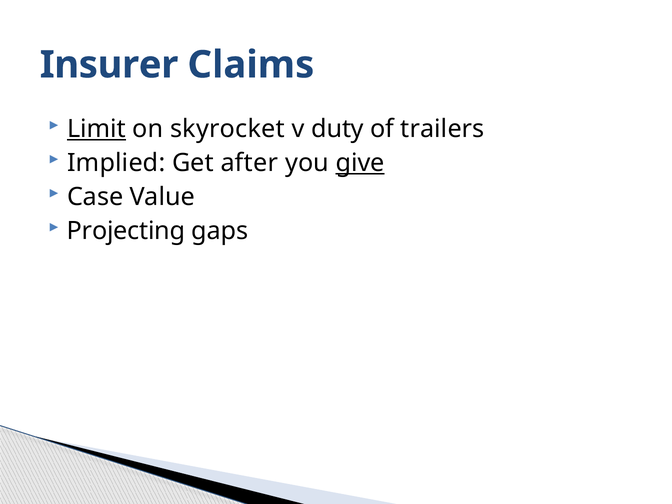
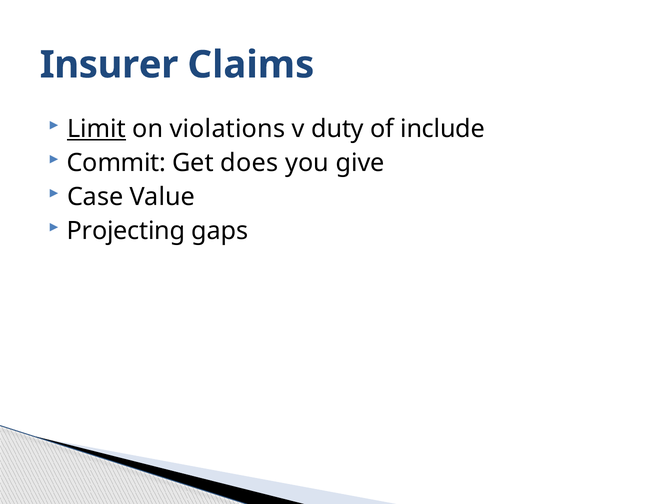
skyrocket: skyrocket -> violations
trailers: trailers -> include
Implied: Implied -> Commit
after: after -> does
give underline: present -> none
